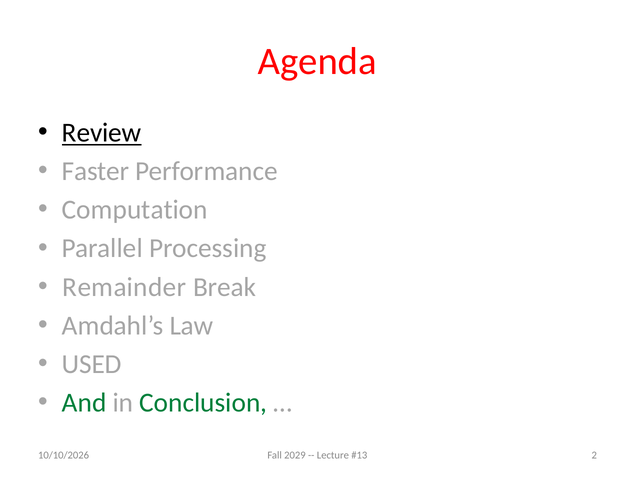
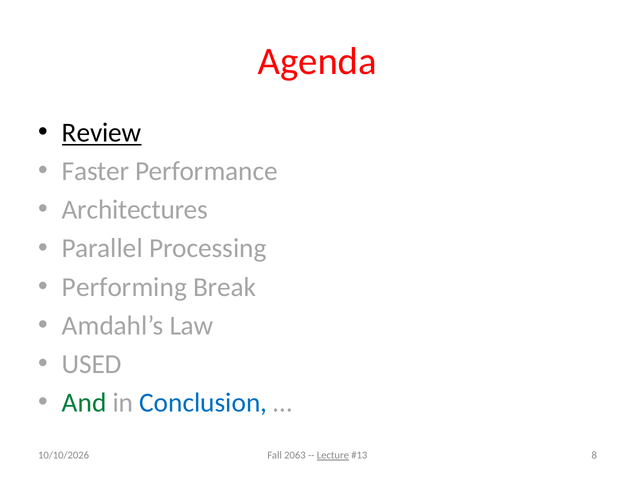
Computation: Computation -> Architectures
Remainder: Remainder -> Performing
Conclusion colour: green -> blue
2029: 2029 -> 2063
Lecture underline: none -> present
2: 2 -> 8
